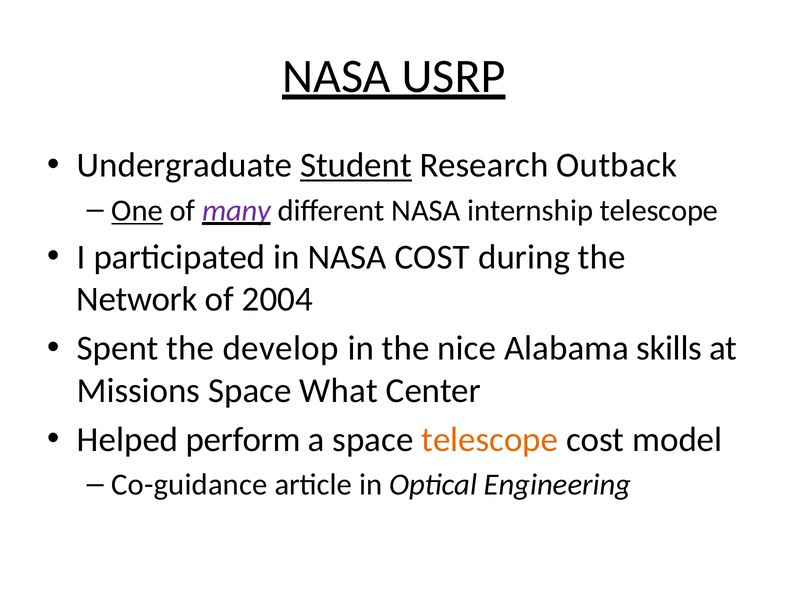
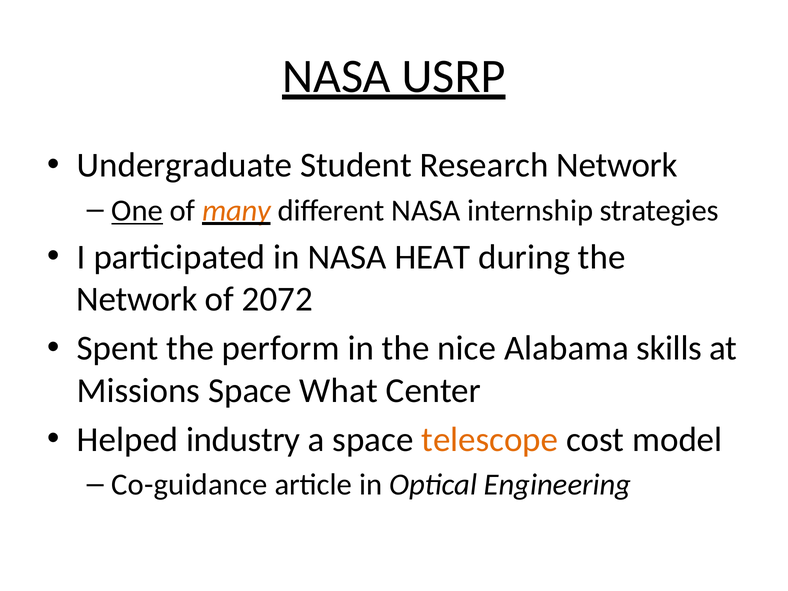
Student underline: present -> none
Research Outback: Outback -> Network
many colour: purple -> orange
internship telescope: telescope -> strategies
NASA COST: COST -> HEAT
2004: 2004 -> 2072
develop: develop -> perform
perform: perform -> industry
